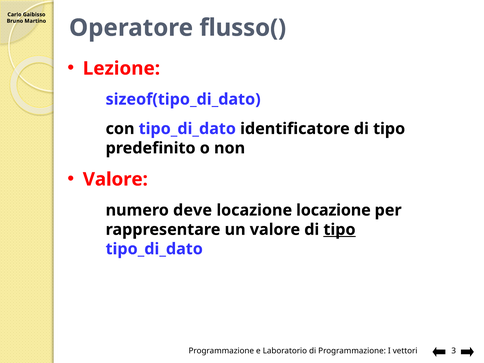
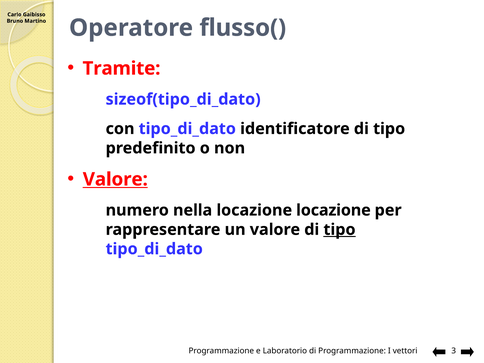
Lezione: Lezione -> Tramite
Valore at (115, 179) underline: none -> present
deve: deve -> nella
